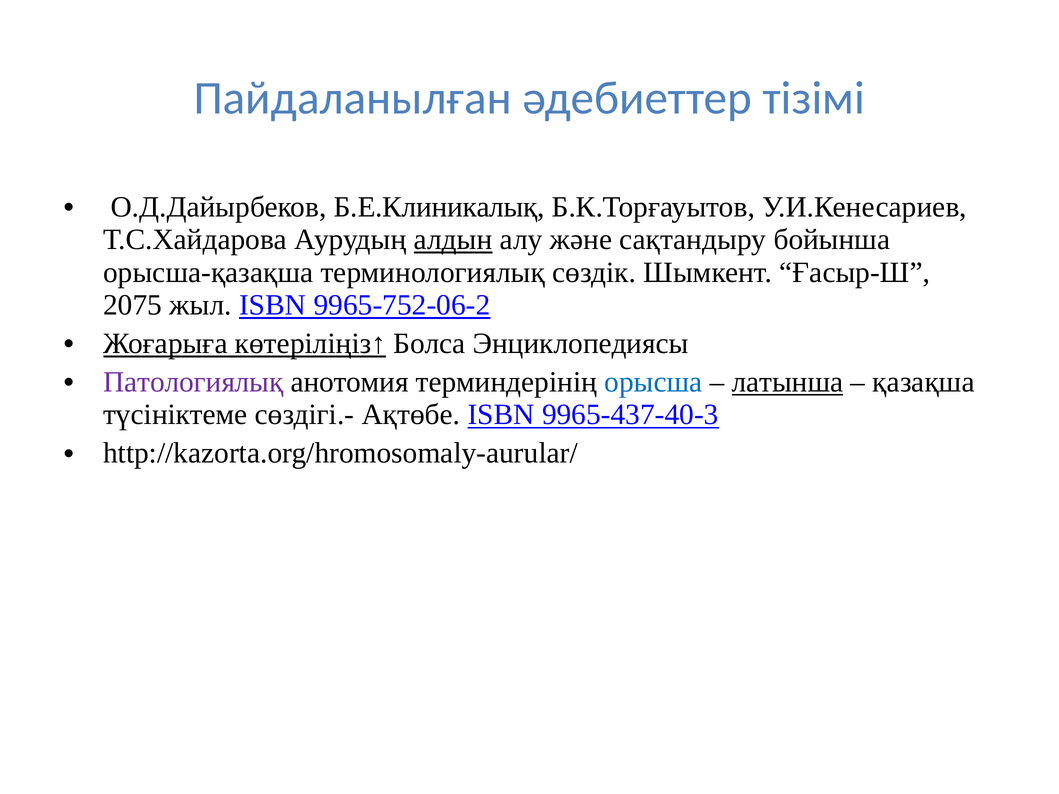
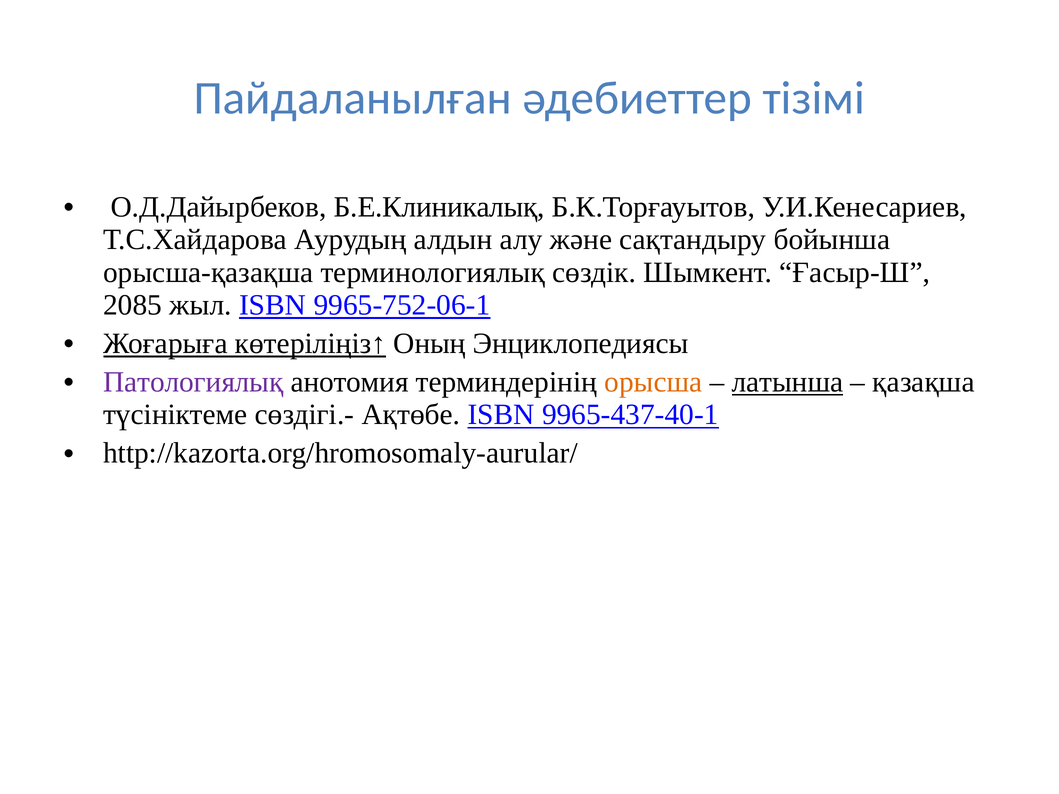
алдын underline: present -> none
2075: 2075 -> 2085
9965-752-06-2: 9965-752-06-2 -> 9965-752-06-1
Болса: Болса -> Оның
орысша colour: blue -> orange
9965-437-40-3: 9965-437-40-3 -> 9965-437-40-1
